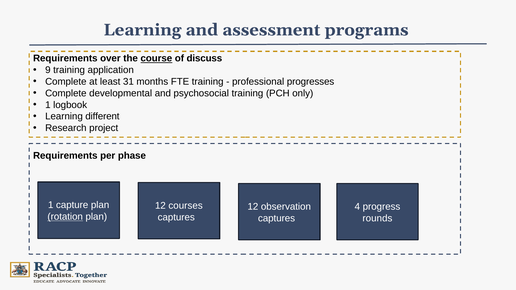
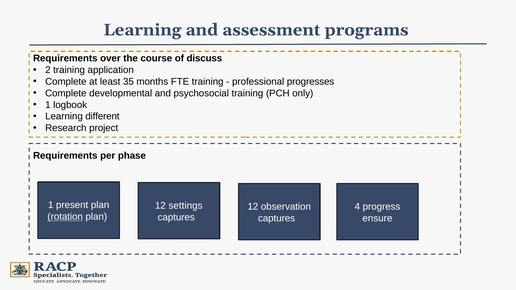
course underline: present -> none
9: 9 -> 2
31: 31 -> 35
capture: capture -> present
courses: courses -> settings
rounds: rounds -> ensure
